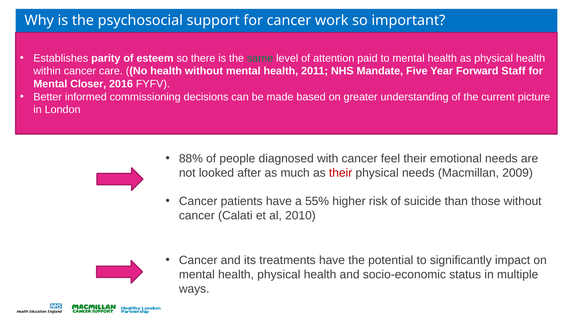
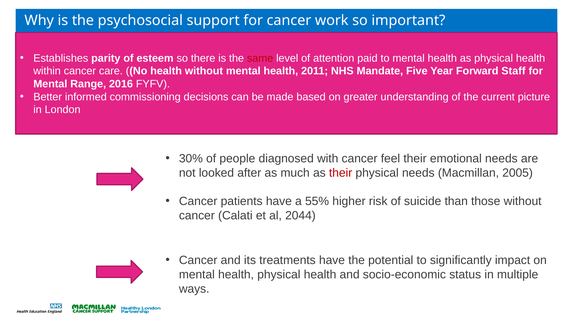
same colour: green -> red
Closer: Closer -> Range
88%: 88% -> 30%
2009: 2009 -> 2005
2010: 2010 -> 2044
